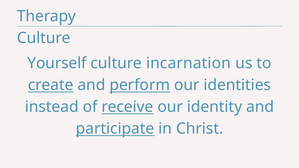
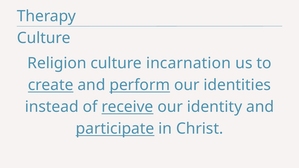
Yourself: Yourself -> Religion
